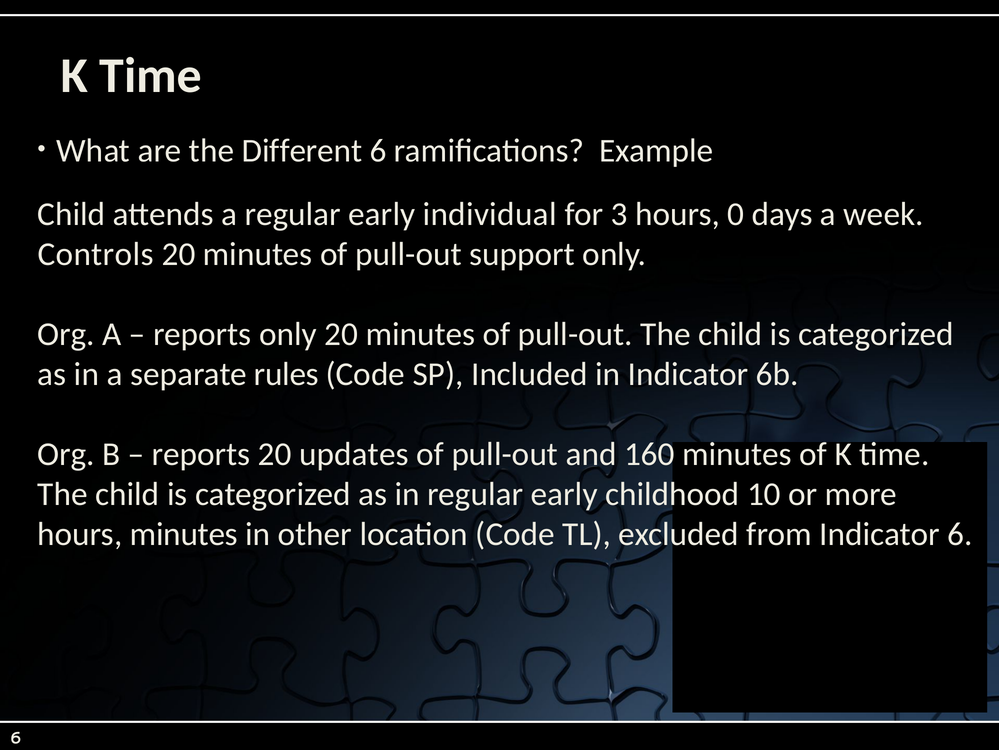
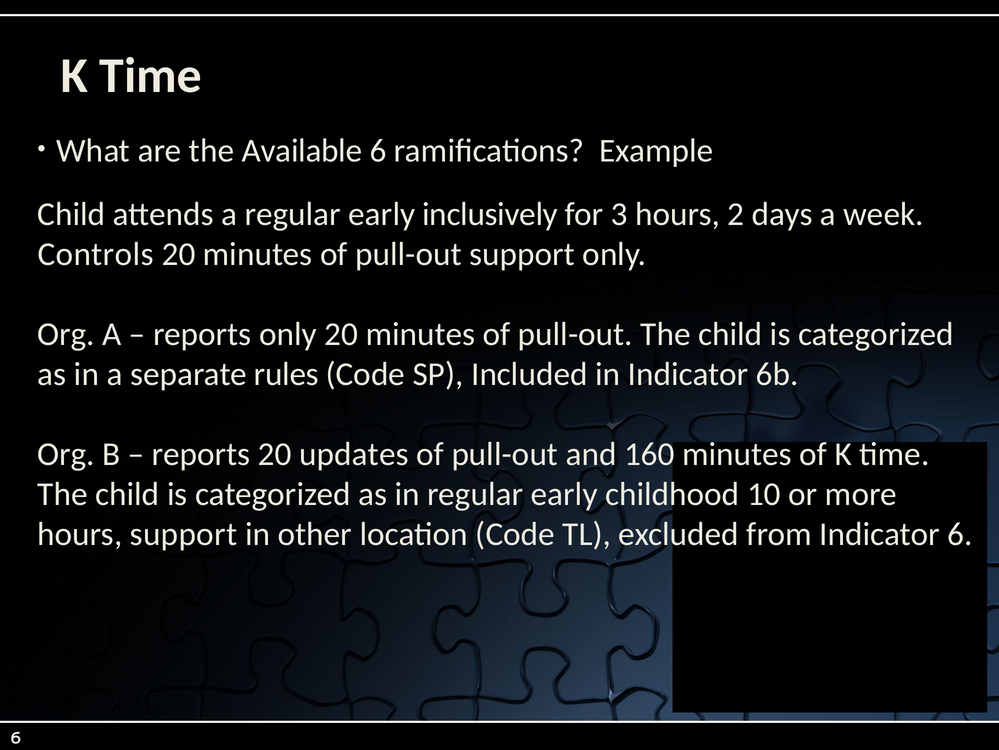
Different: Different -> Available
individual: individual -> inclusively
0: 0 -> 2
hours minutes: minutes -> support
